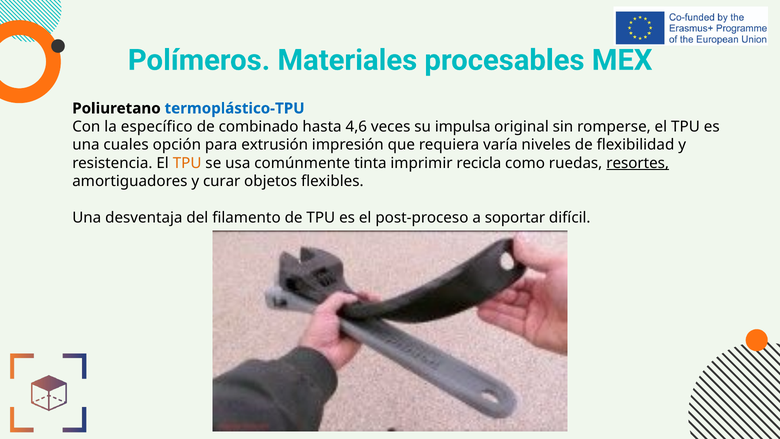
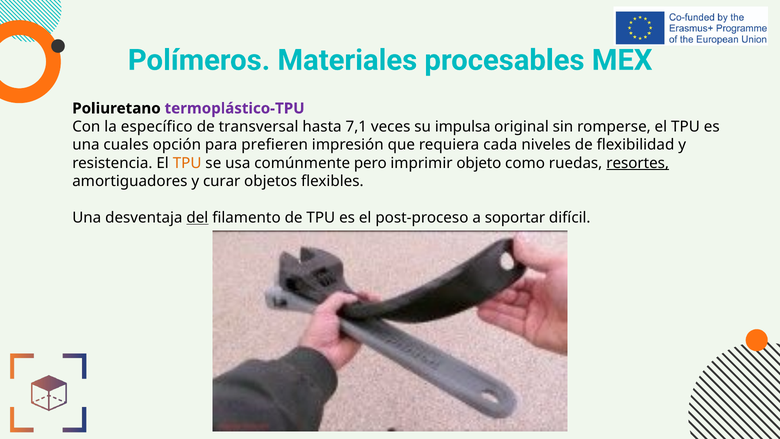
termoplástico-TPU colour: blue -> purple
combinado: combinado -> transversal
4,6: 4,6 -> 7,1
extrusión: extrusión -> prefieren
varía: varía -> cada
tinta: tinta -> pero
recicla: recicla -> objeto
del underline: none -> present
